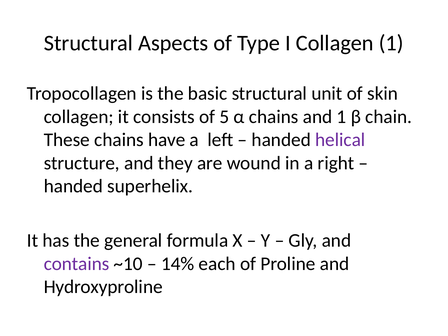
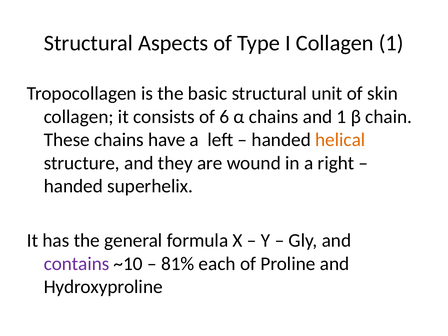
5: 5 -> 6
helical colour: purple -> orange
14%: 14% -> 81%
